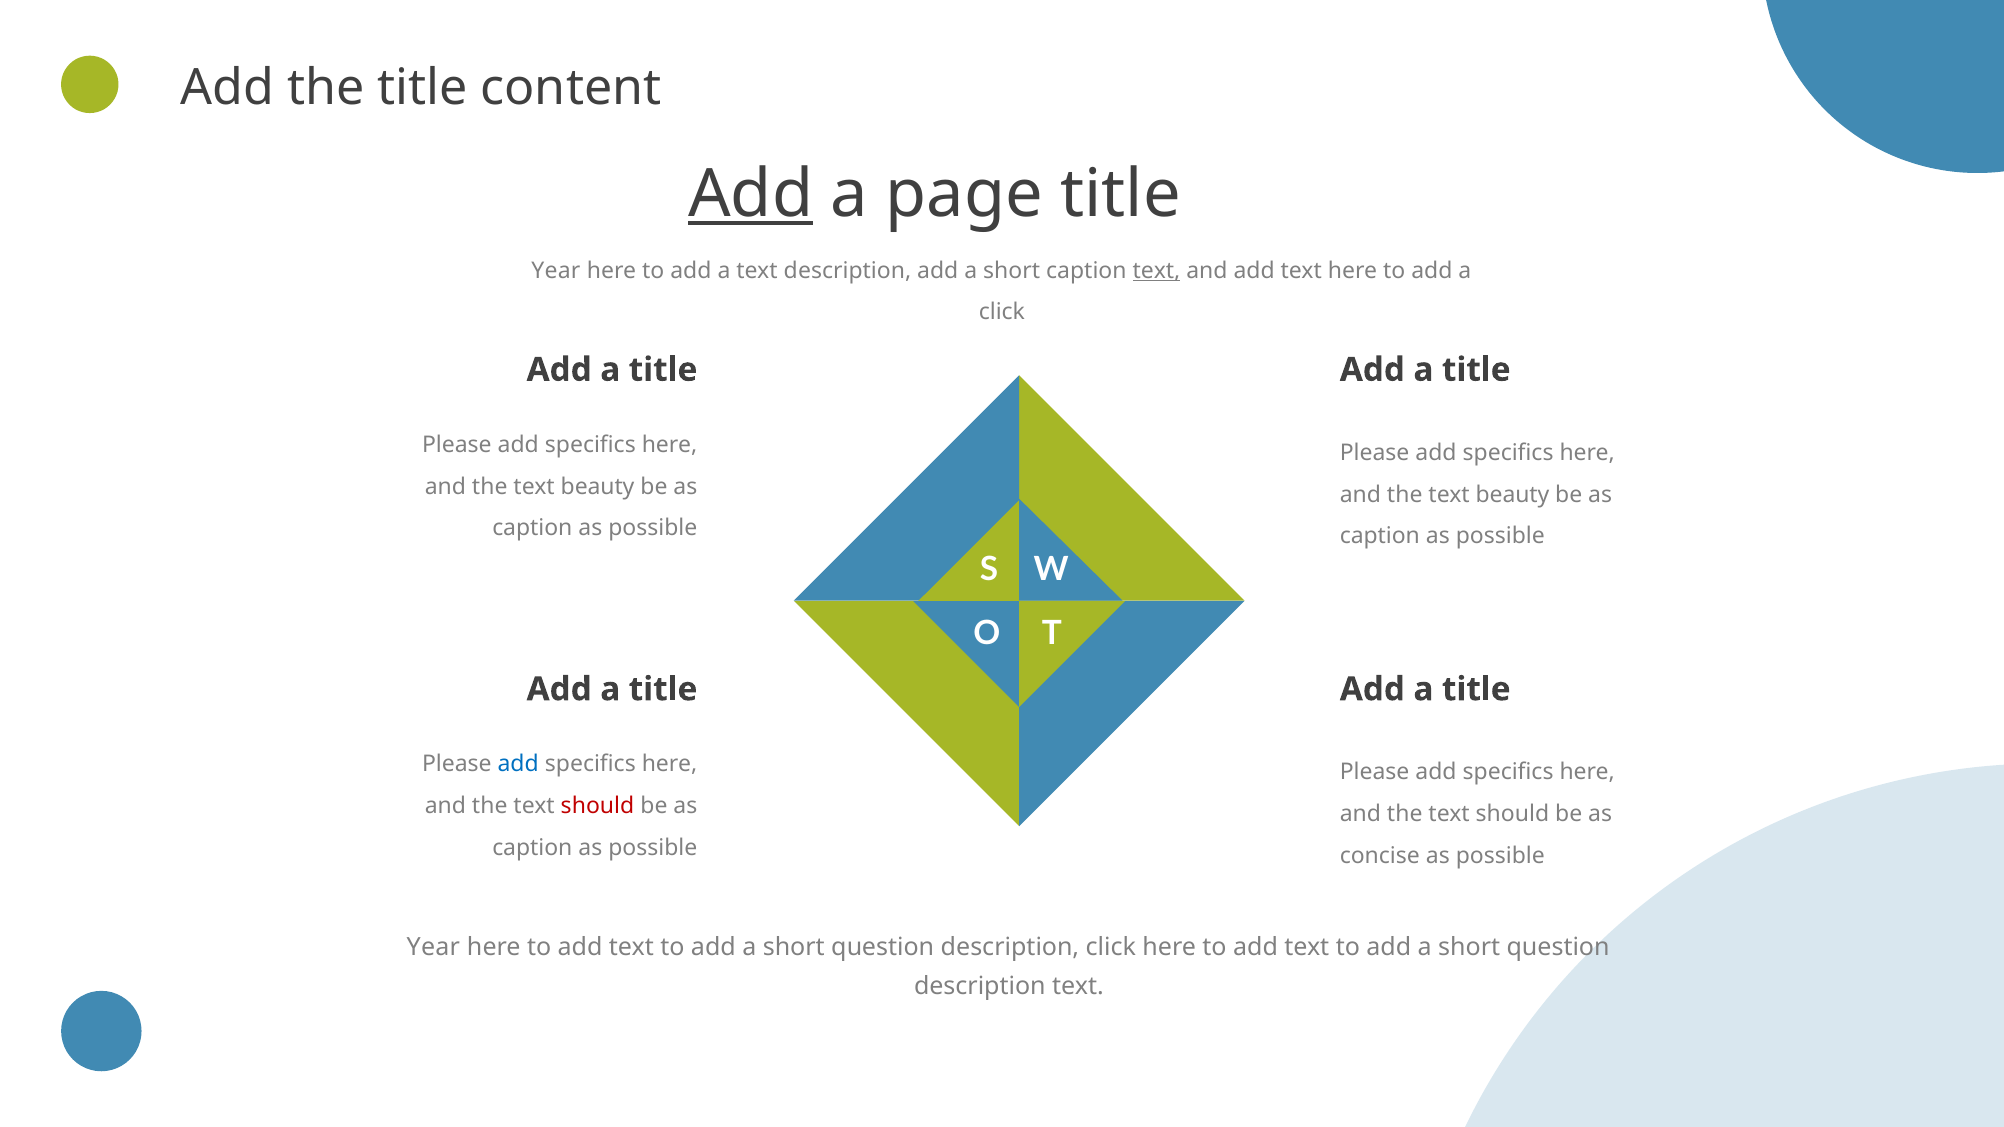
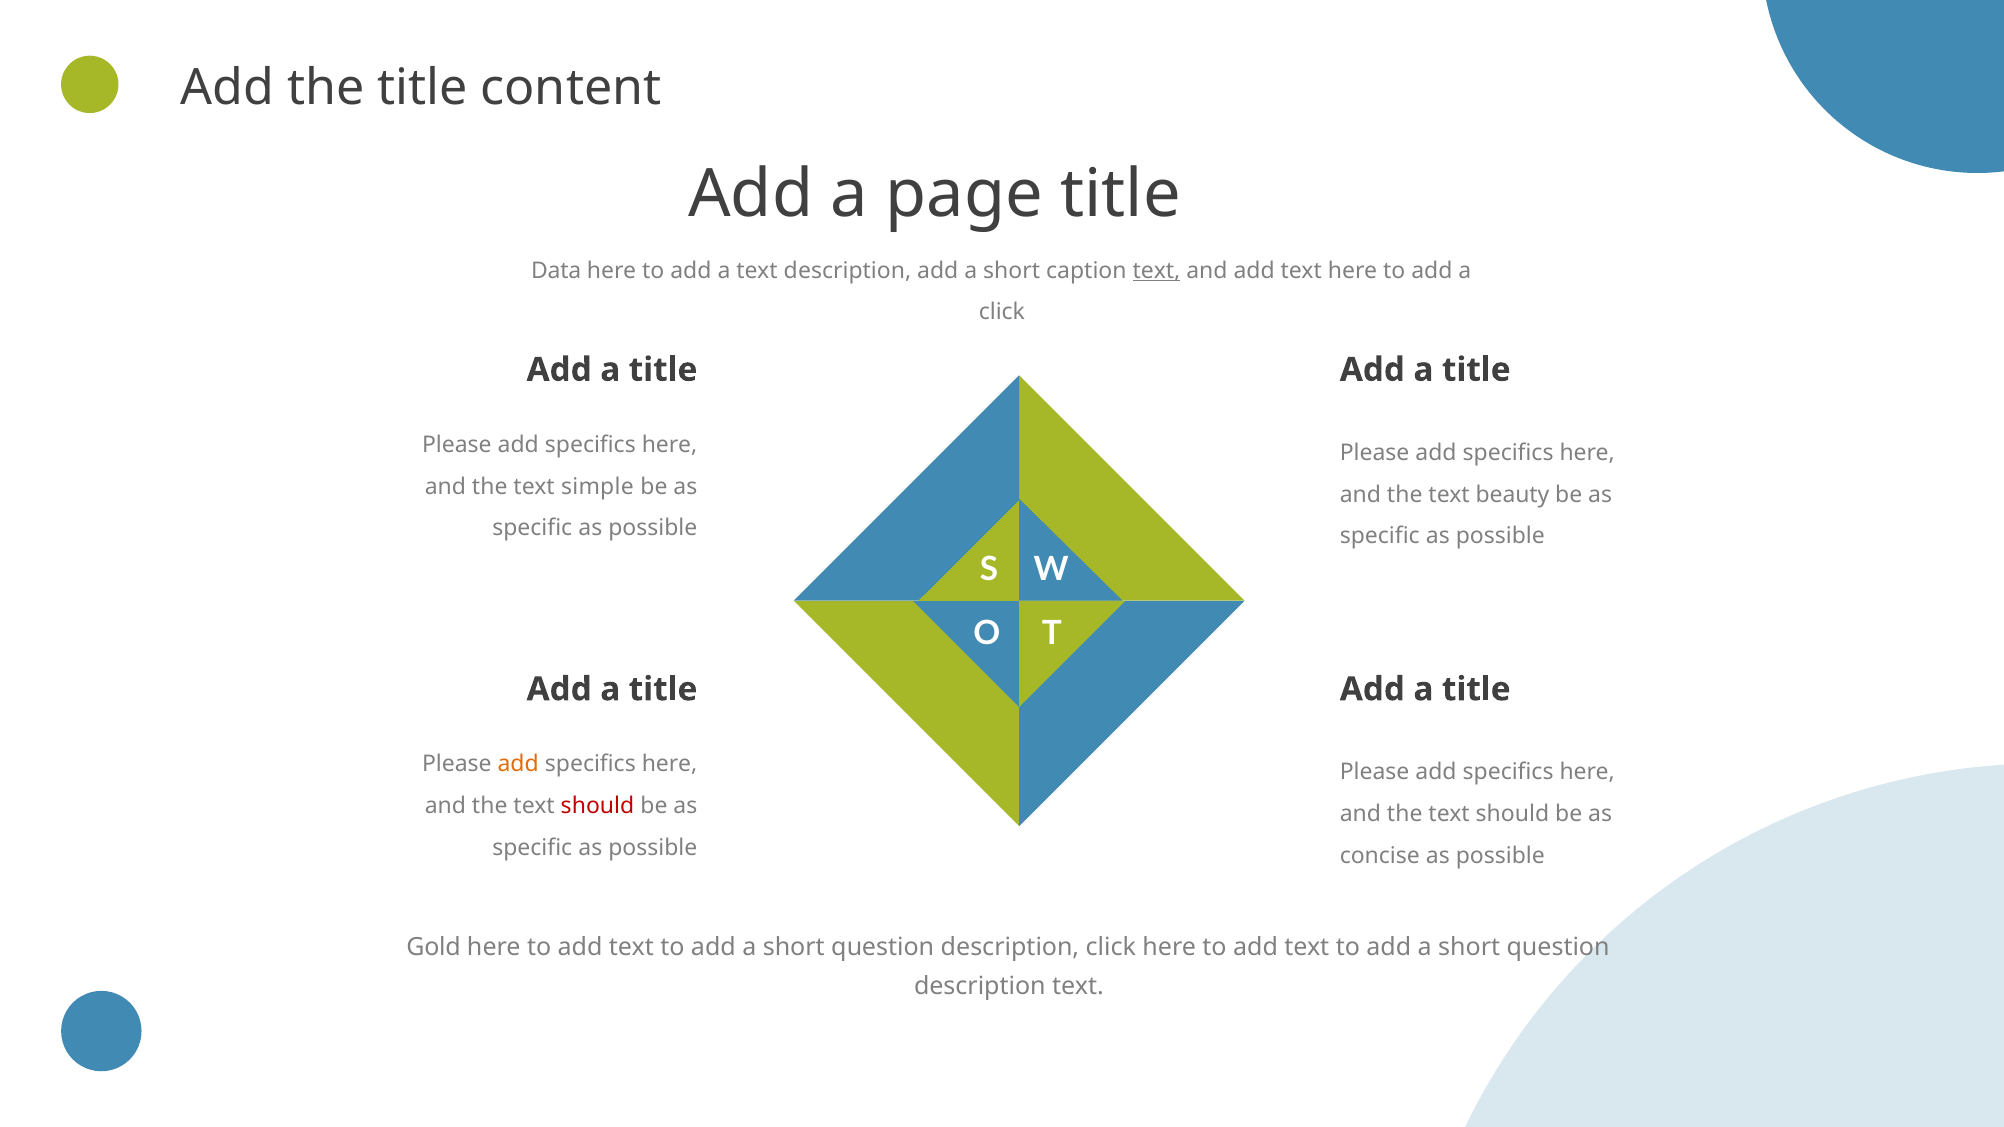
Add at (751, 195) underline: present -> none
Year at (556, 271): Year -> Data
beauty at (598, 487): beauty -> simple
caption at (532, 528): caption -> specific
caption at (1380, 536): caption -> specific
add at (518, 764) colour: blue -> orange
caption at (532, 848): caption -> specific
Year at (433, 948): Year -> Gold
